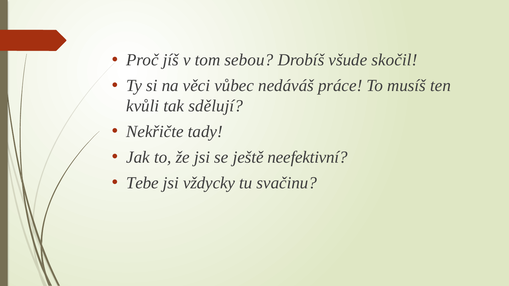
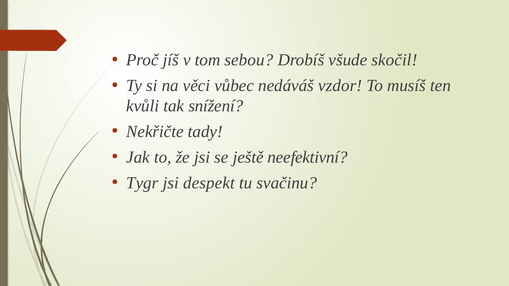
práce: práce -> vzdor
sdělují: sdělují -> snížení
Tebe: Tebe -> Tygr
vždycky: vždycky -> despekt
